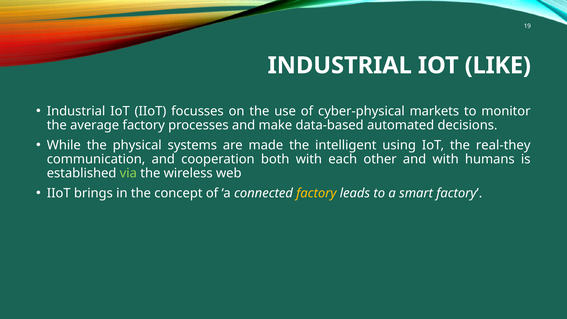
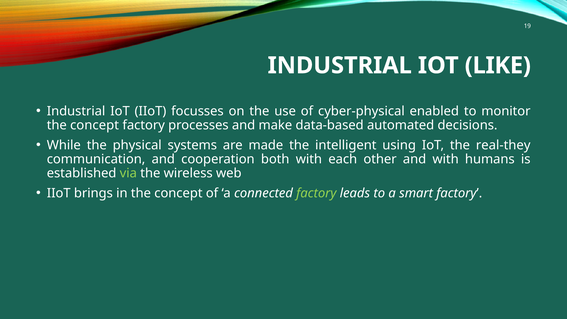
markets: markets -> enabled
average at (95, 125): average -> concept
factory at (316, 193) colour: yellow -> light green
